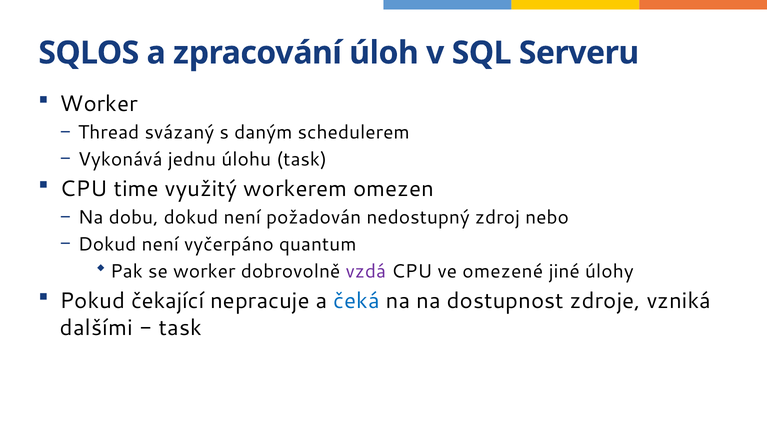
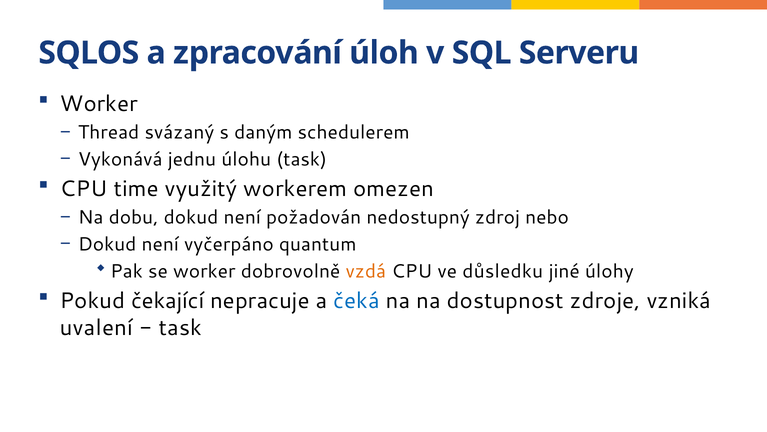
vzdá colour: purple -> orange
omezené: omezené -> důsledku
dalšími: dalšími -> uvalení
